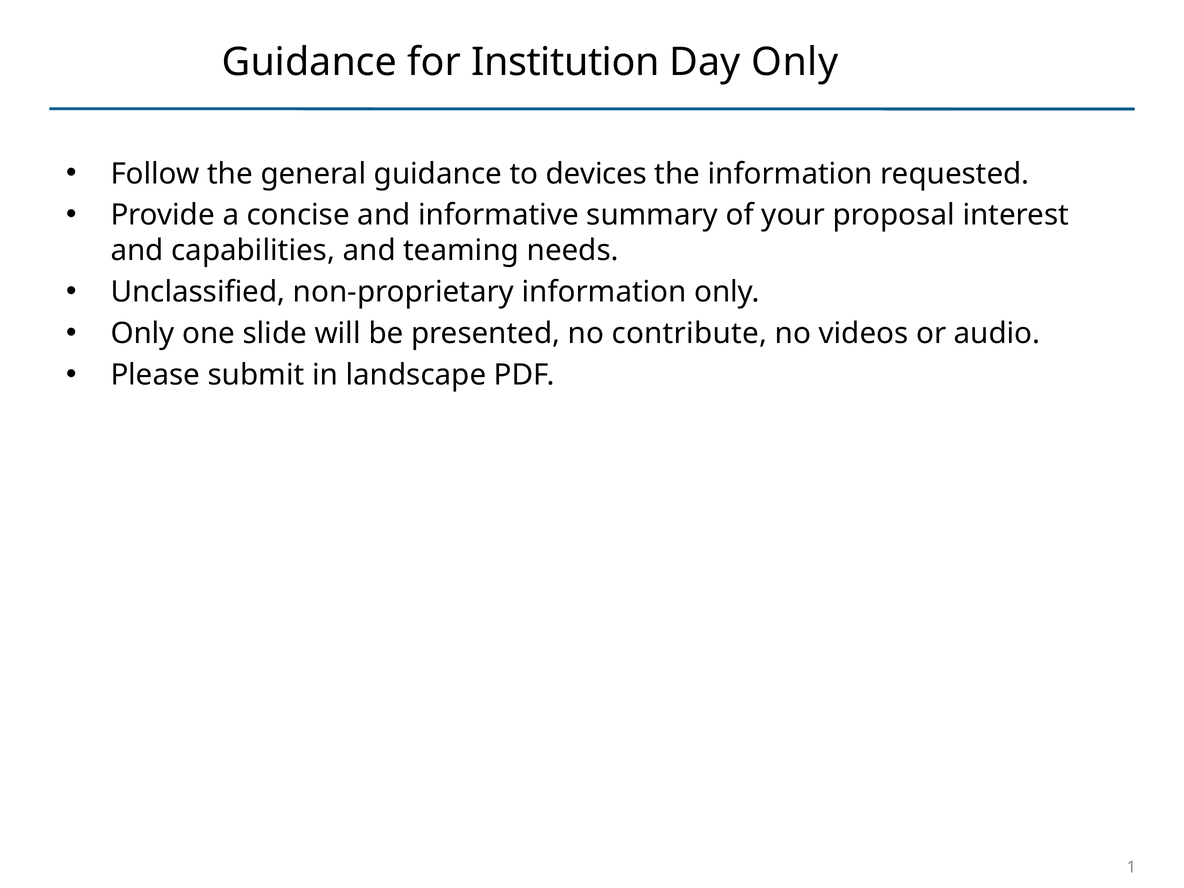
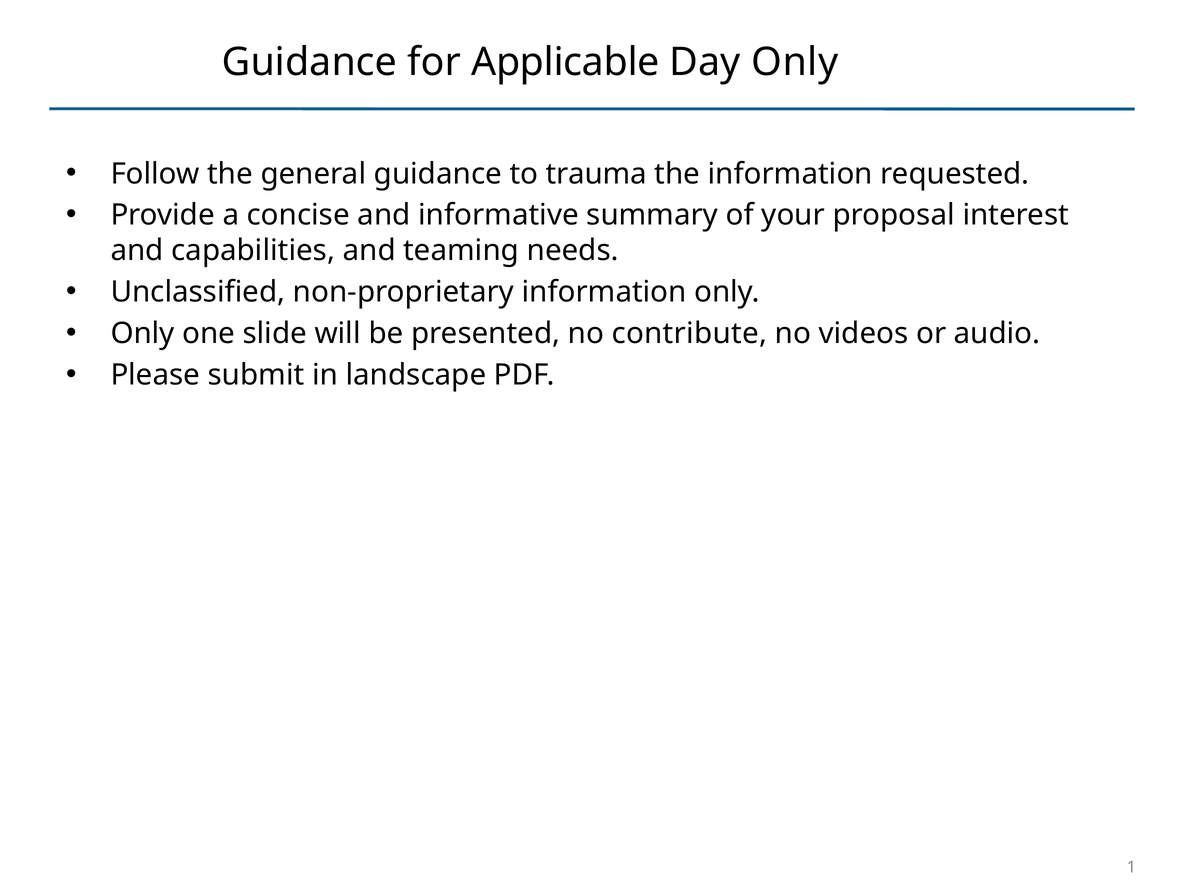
Institution: Institution -> Applicable
devices: devices -> trauma
